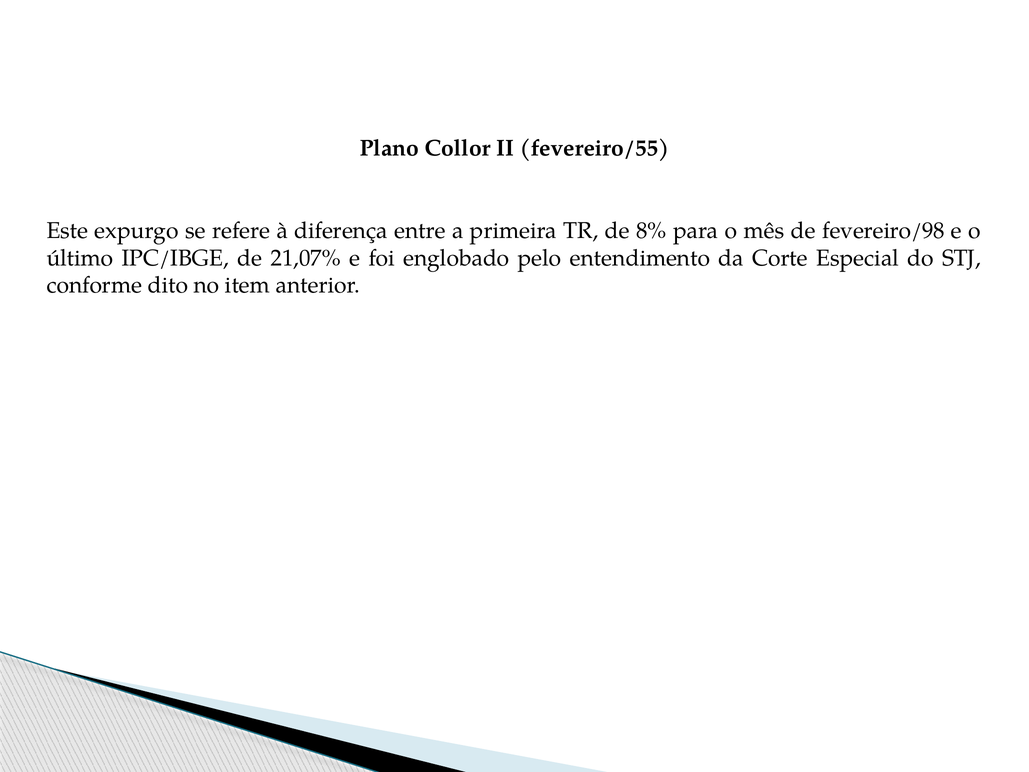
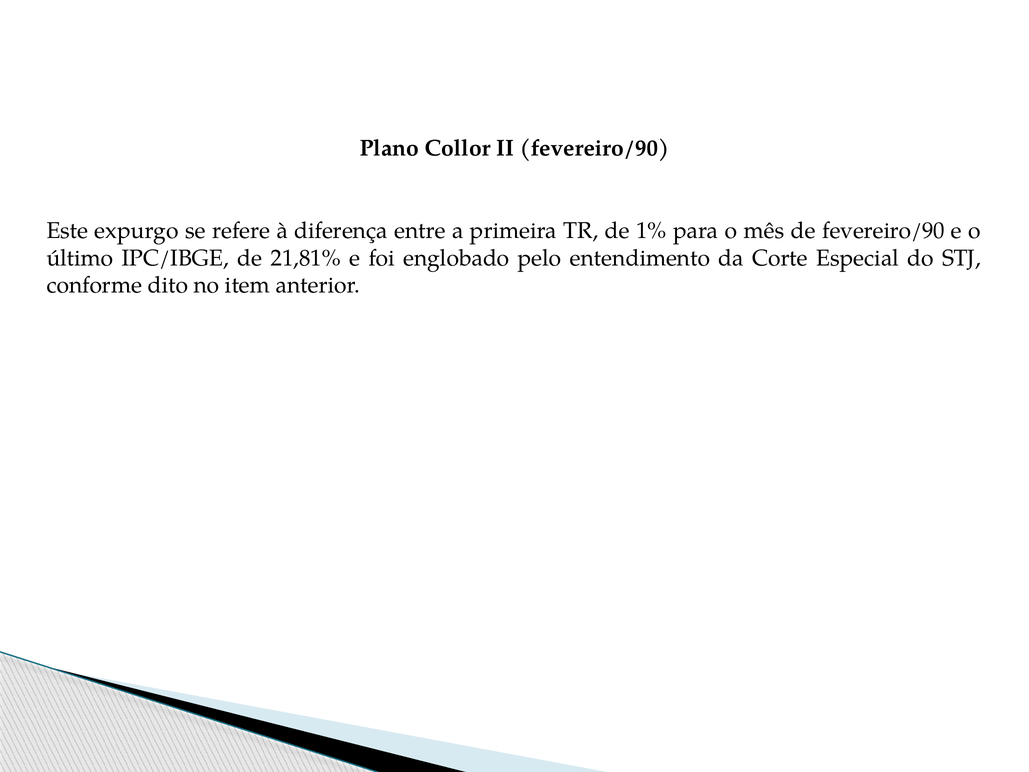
II fevereiro/55: fevereiro/55 -> fevereiro/90
8%: 8% -> 1%
de fevereiro/98: fevereiro/98 -> fevereiro/90
21,07%: 21,07% -> 21,81%
